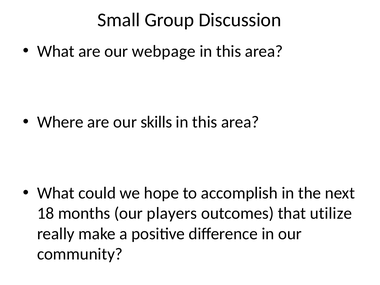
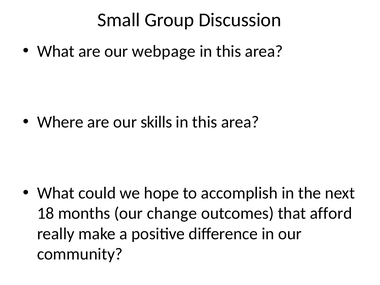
players: players -> change
utilize: utilize -> afford
